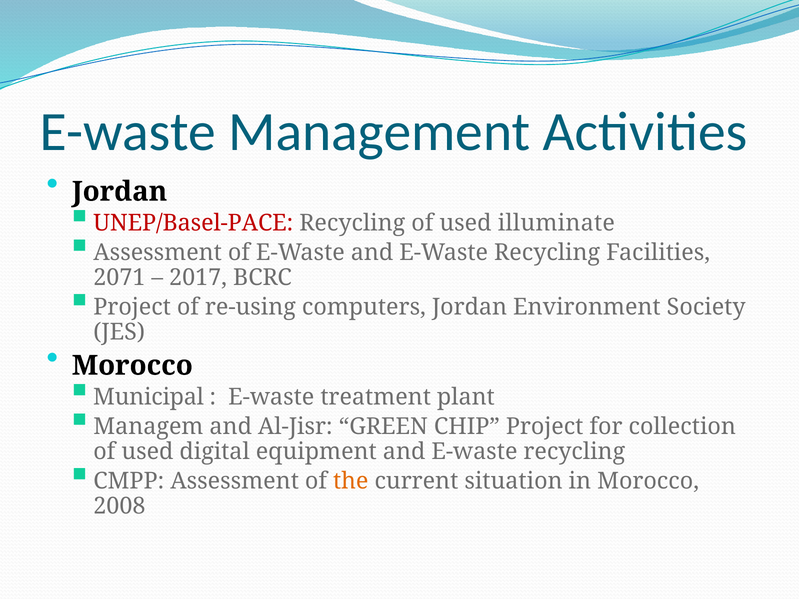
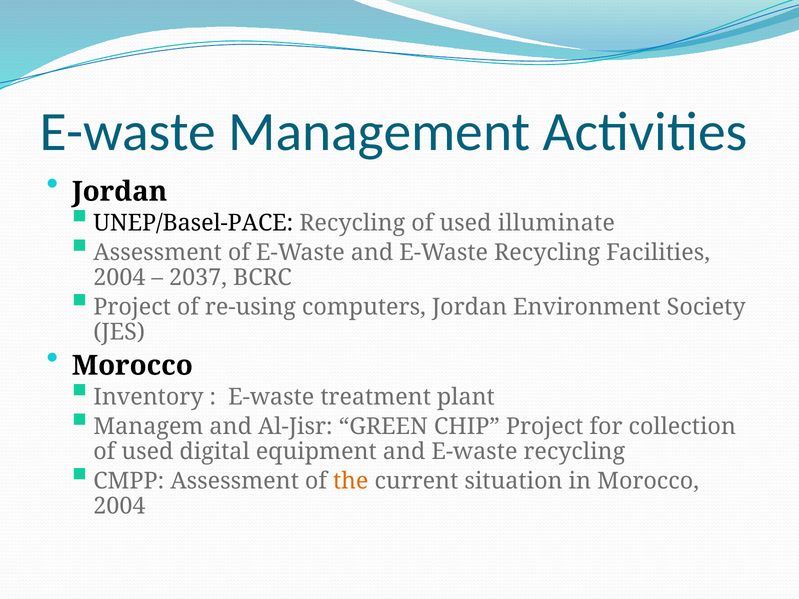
UNEP/Basel-PACE colour: red -> black
2071 at (119, 278): 2071 -> 2004
2017: 2017 -> 2037
Municipal: Municipal -> Inventory
2008 at (119, 506): 2008 -> 2004
